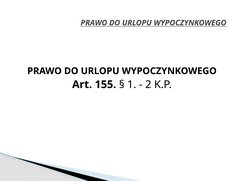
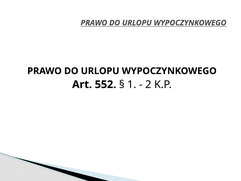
155: 155 -> 552
